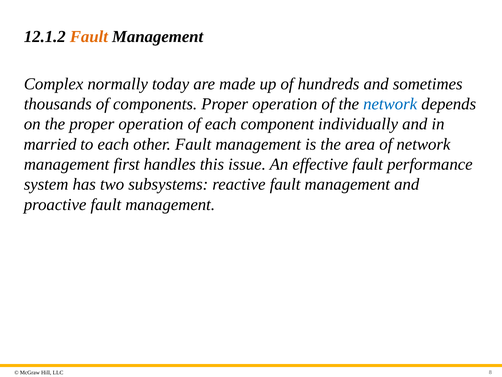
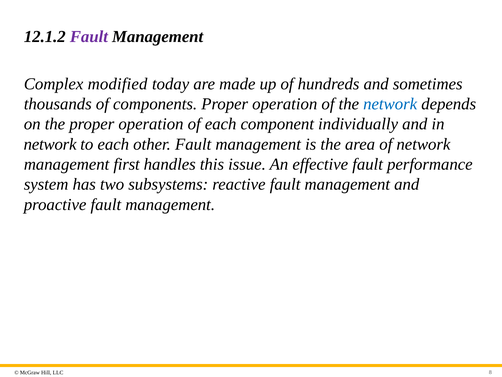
Fault at (89, 37) colour: orange -> purple
normally: normally -> modified
married at (50, 144): married -> network
